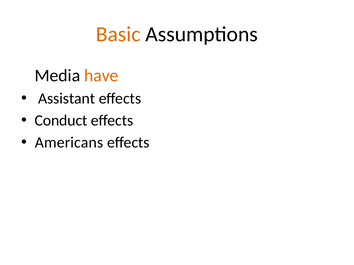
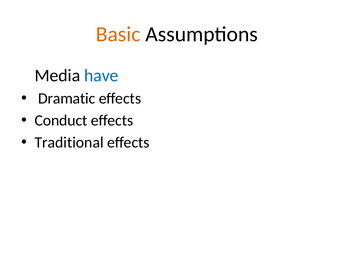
have colour: orange -> blue
Assistant: Assistant -> Dramatic
Americans: Americans -> Traditional
